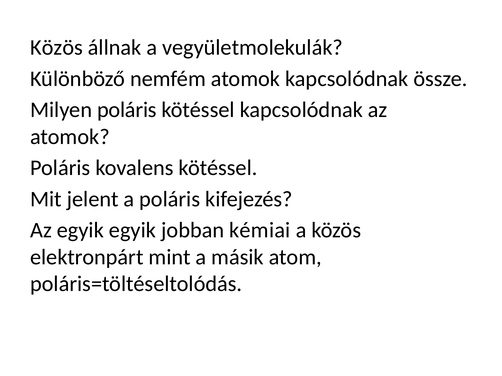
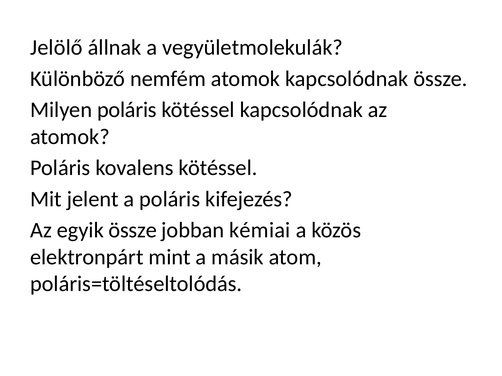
Közös at (56, 48): Közös -> Jelölő
egyik egyik: egyik -> össze
